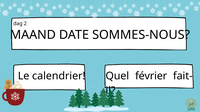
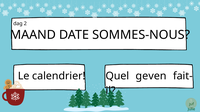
février: février -> geven
